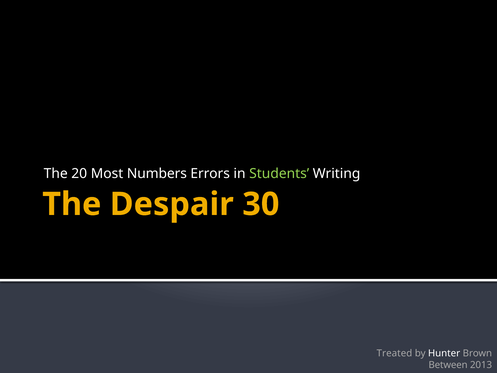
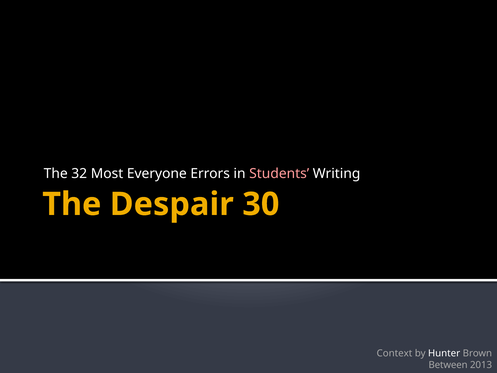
20: 20 -> 32
Numbers: Numbers -> Everyone
Students colour: light green -> pink
Treated: Treated -> Context
